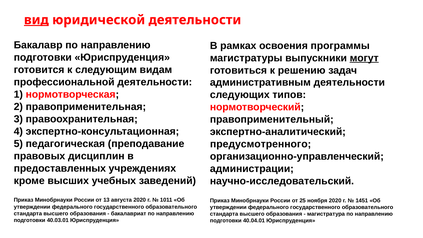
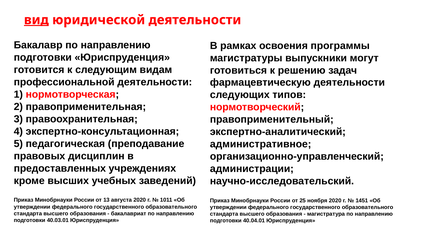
могут underline: present -> none
административным: административным -> фармацевтическую
предусмотренного: предусмотренного -> административное
